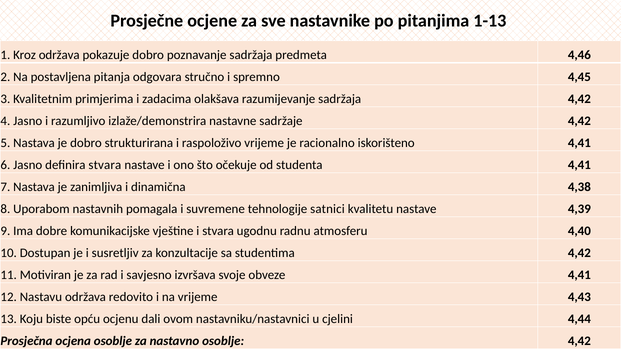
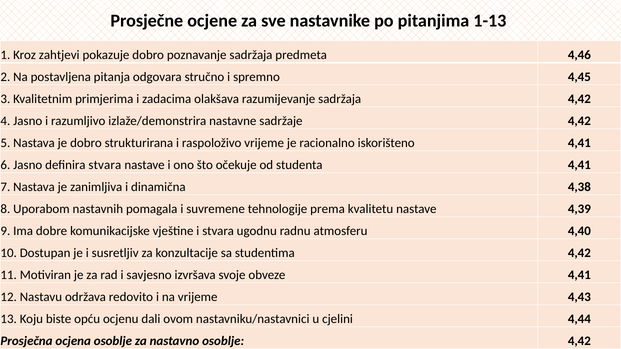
Kroz održava: održava -> zahtjevi
satnici: satnici -> prema
